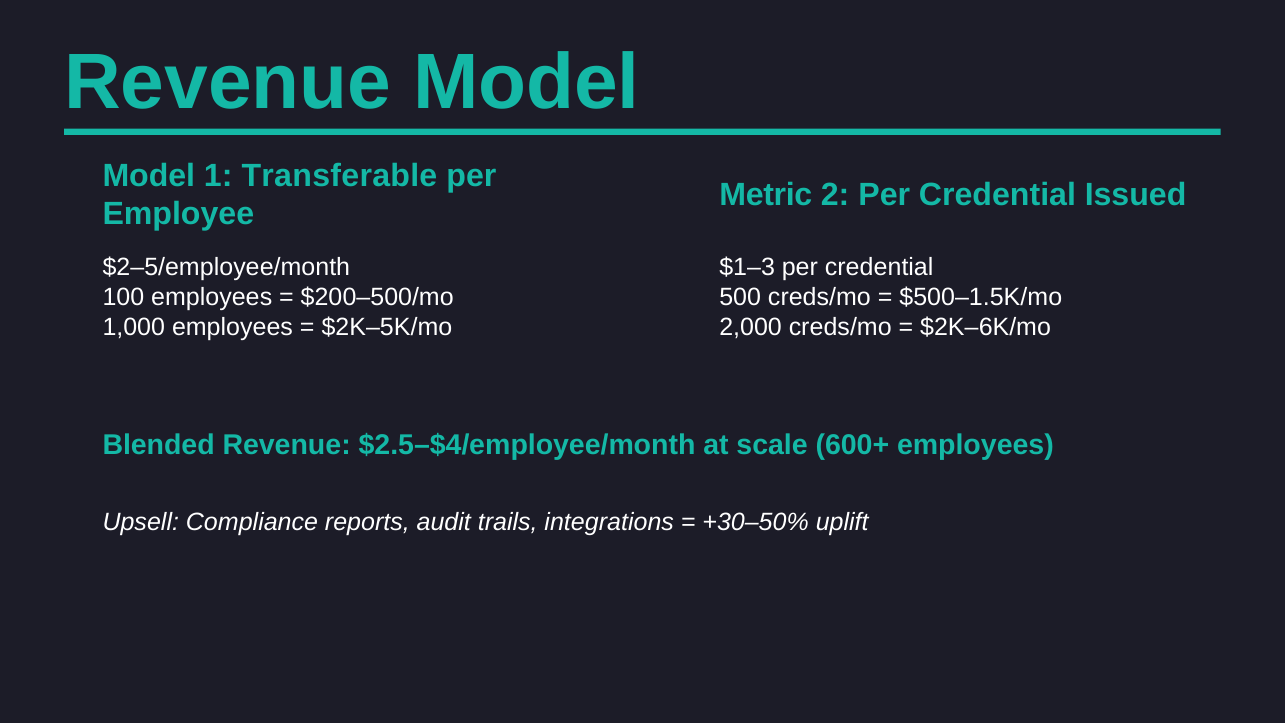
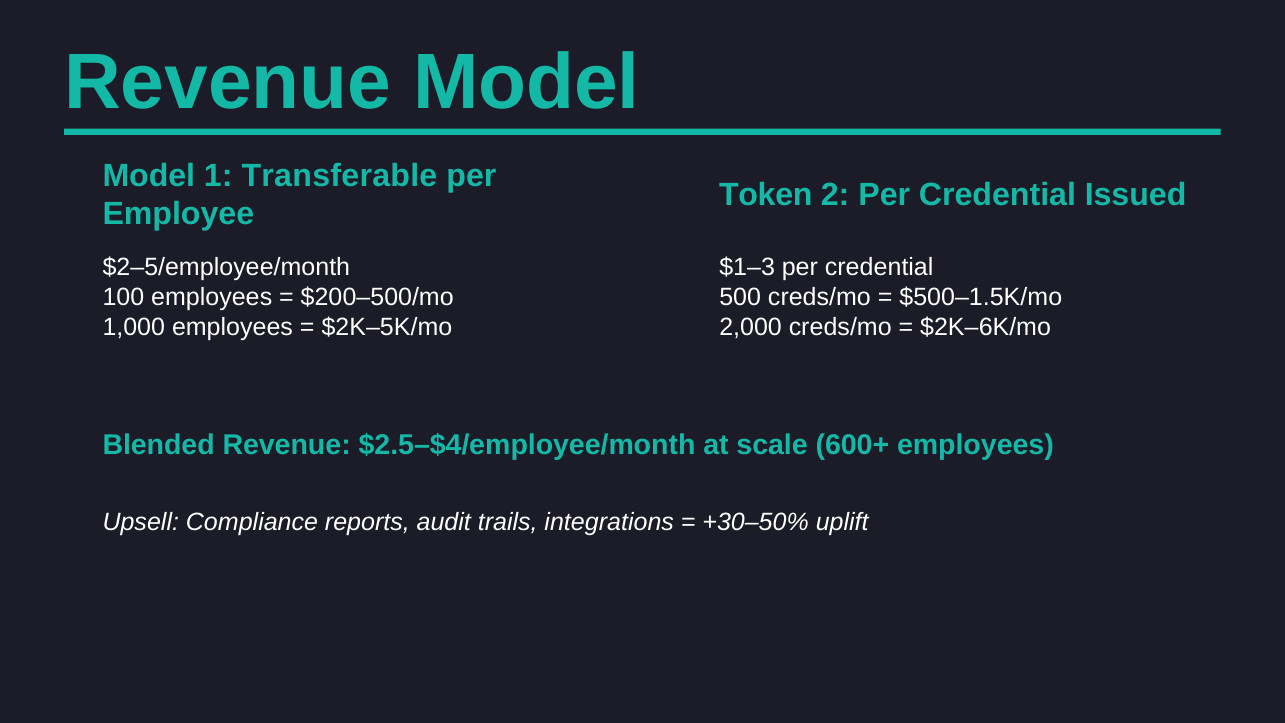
Metric: Metric -> Token
